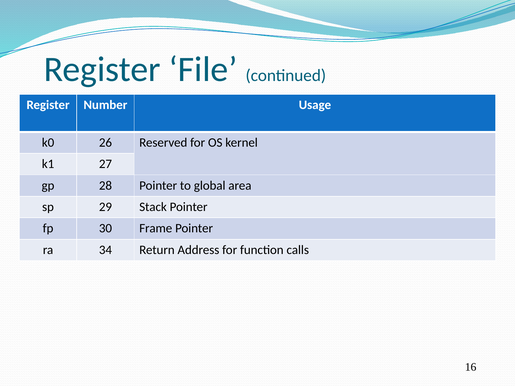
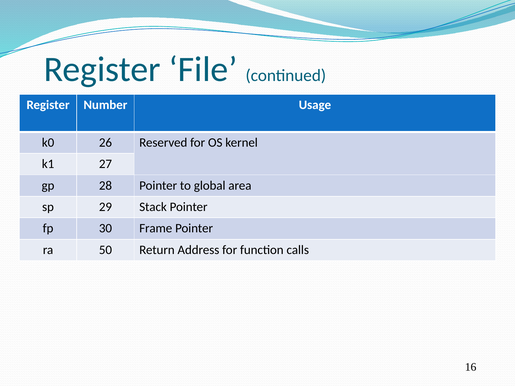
34: 34 -> 50
